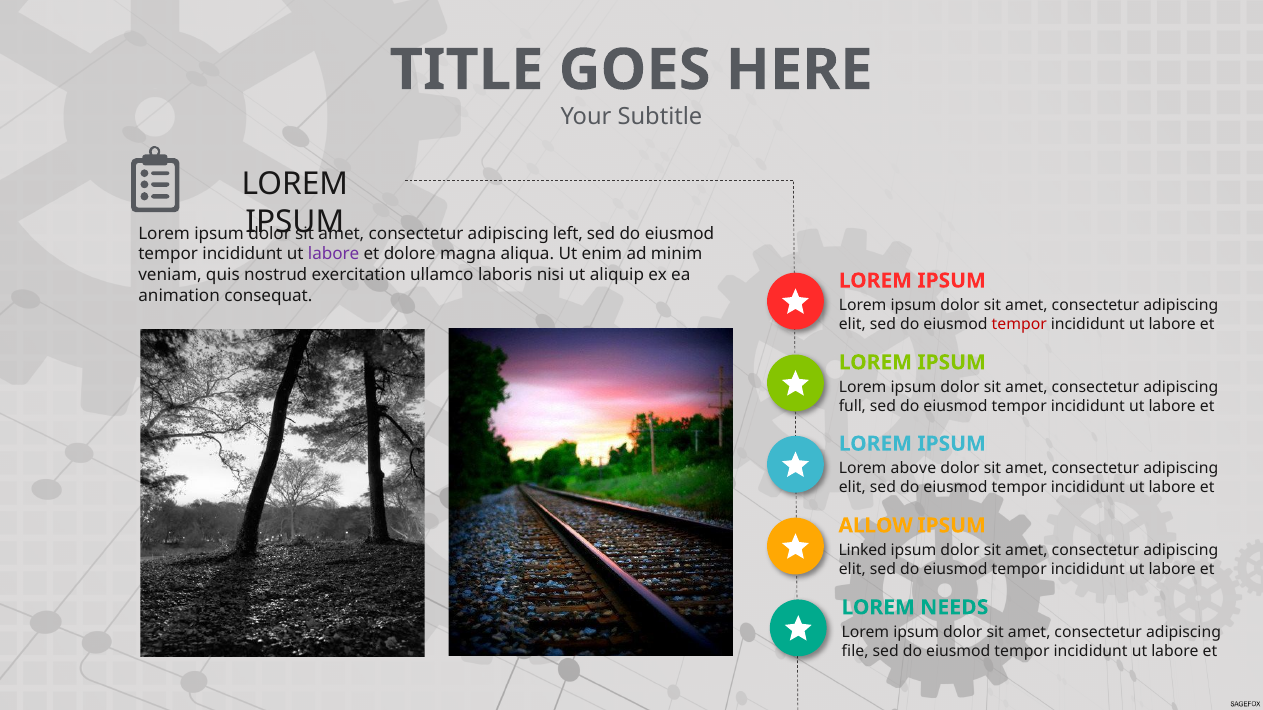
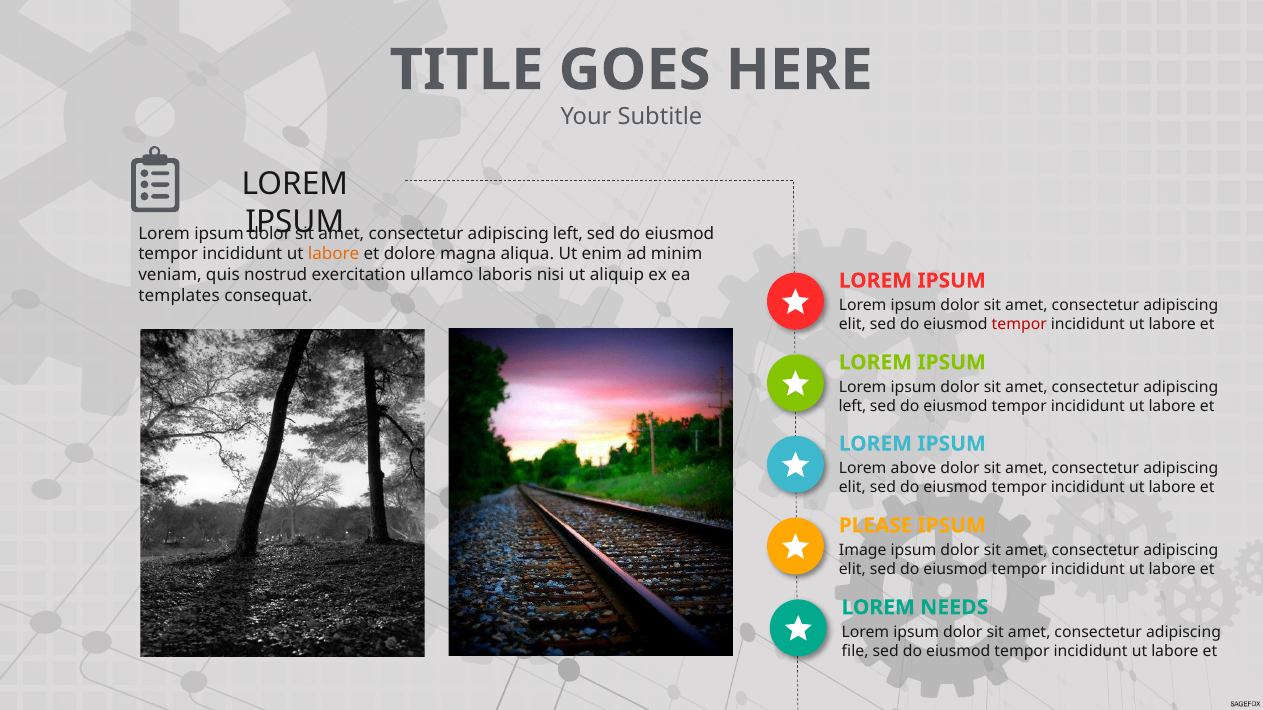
labore at (334, 254) colour: purple -> orange
animation: animation -> templates
full at (852, 406): full -> left
ALLOW: ALLOW -> PLEASE
Linked: Linked -> Image
